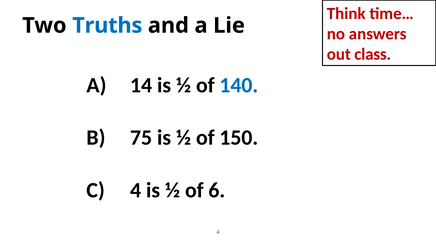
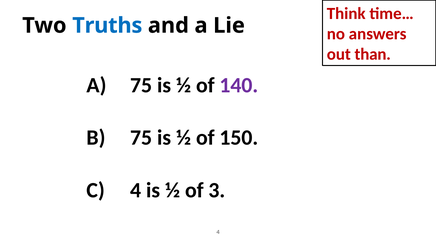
class: class -> than
A 14: 14 -> 75
140 colour: blue -> purple
6: 6 -> 3
